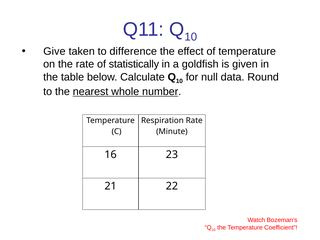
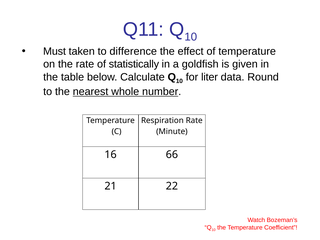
Give: Give -> Must
null: null -> liter
23: 23 -> 66
